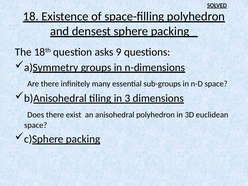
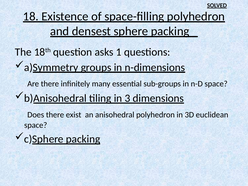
9: 9 -> 1
